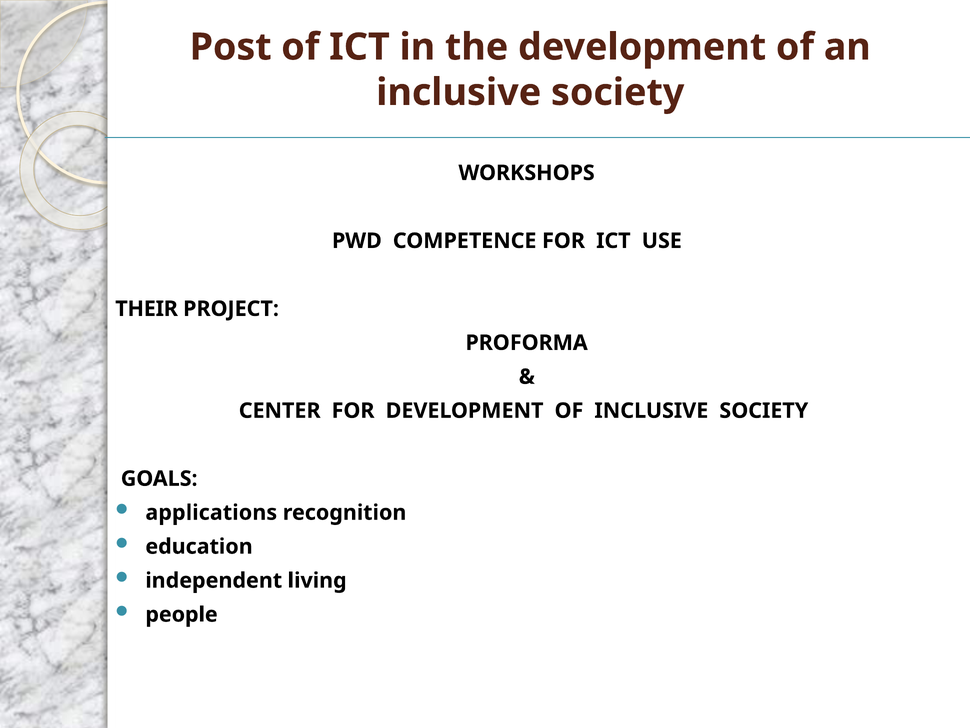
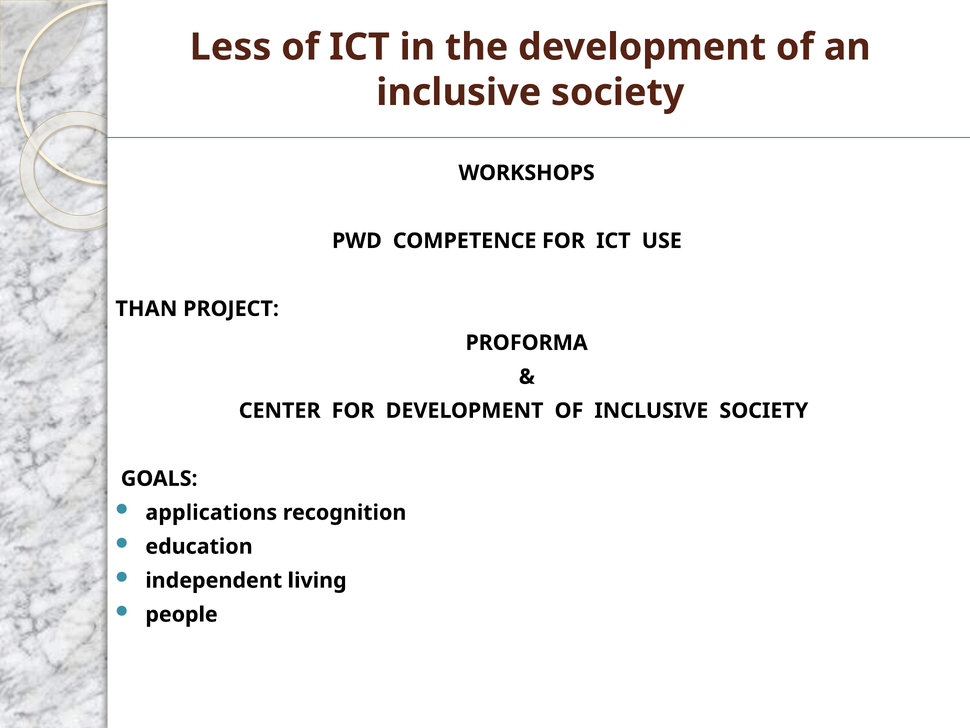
Post: Post -> Less
THEIR: THEIR -> THAN
